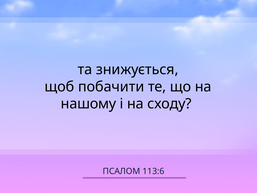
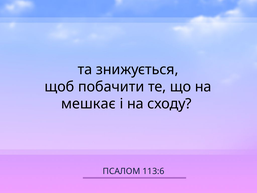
нашому: нашому -> мешкає
